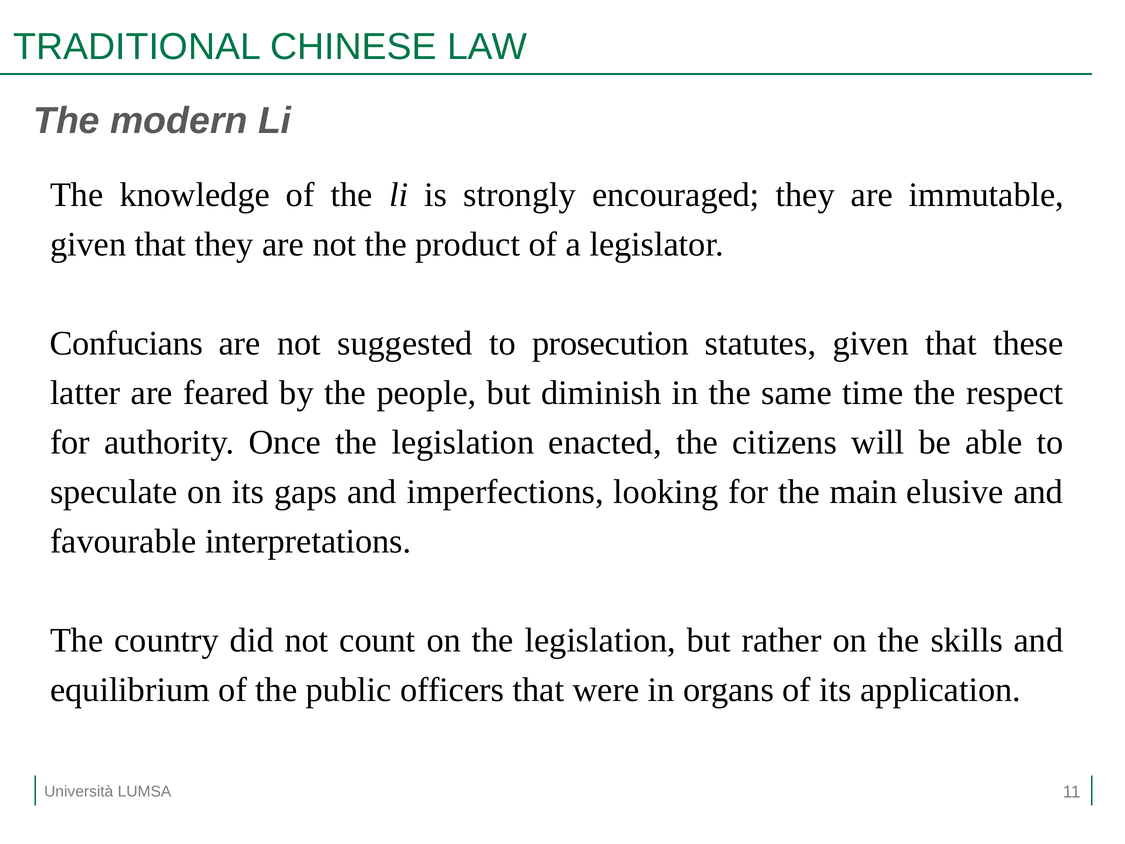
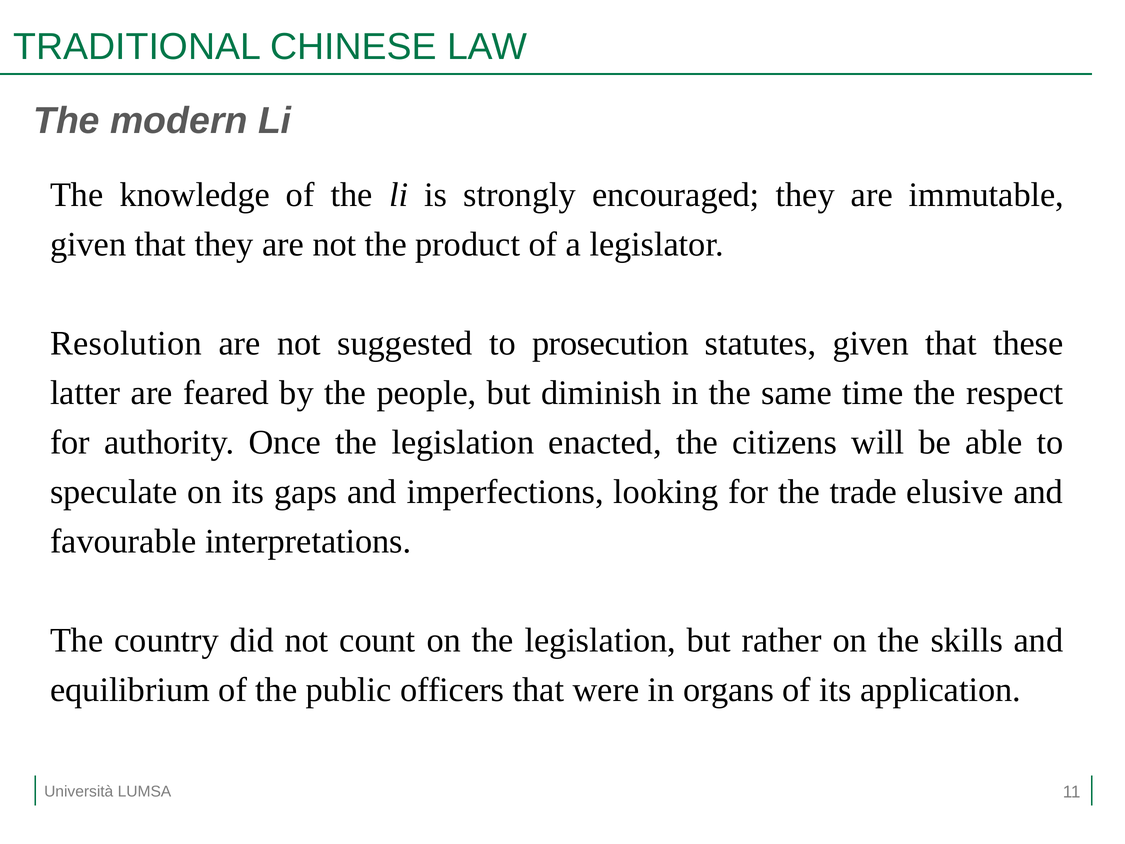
Confucians: Confucians -> Resolution
main: main -> trade
